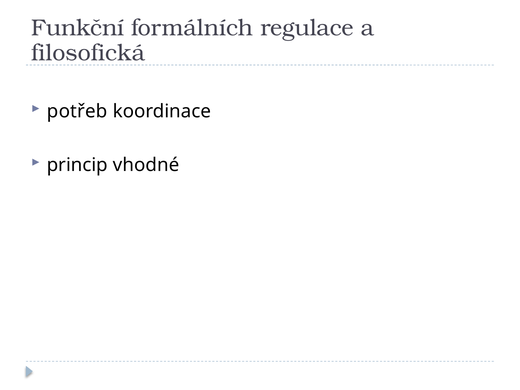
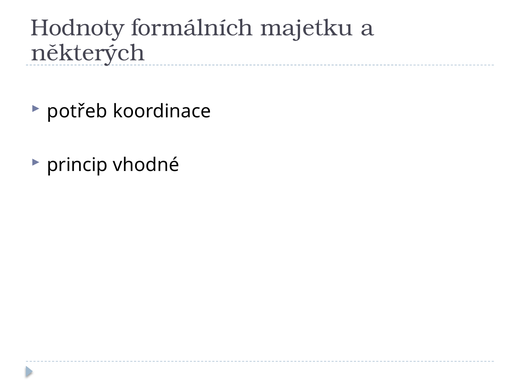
Funkční: Funkční -> Hodnoty
regulace: regulace -> majetku
filosofická: filosofická -> některých
